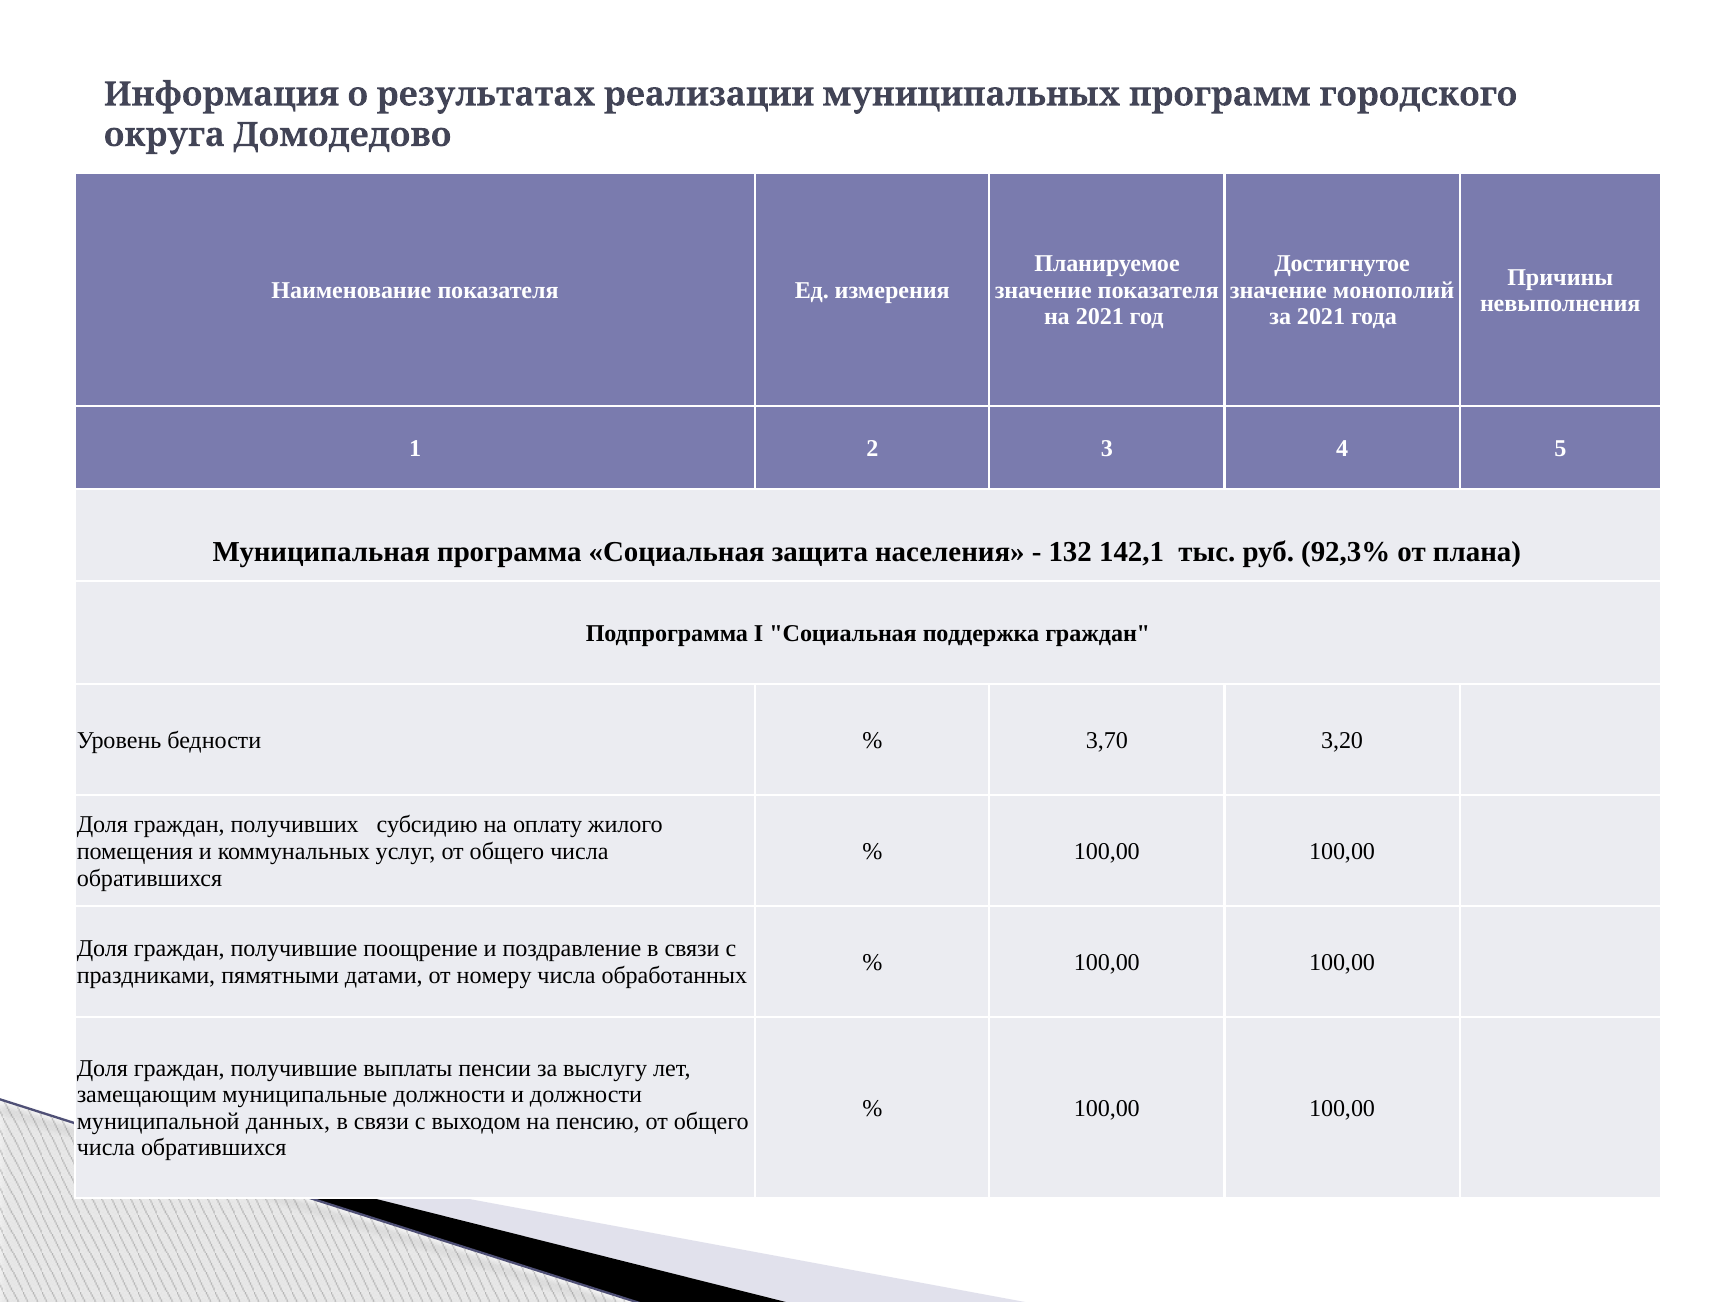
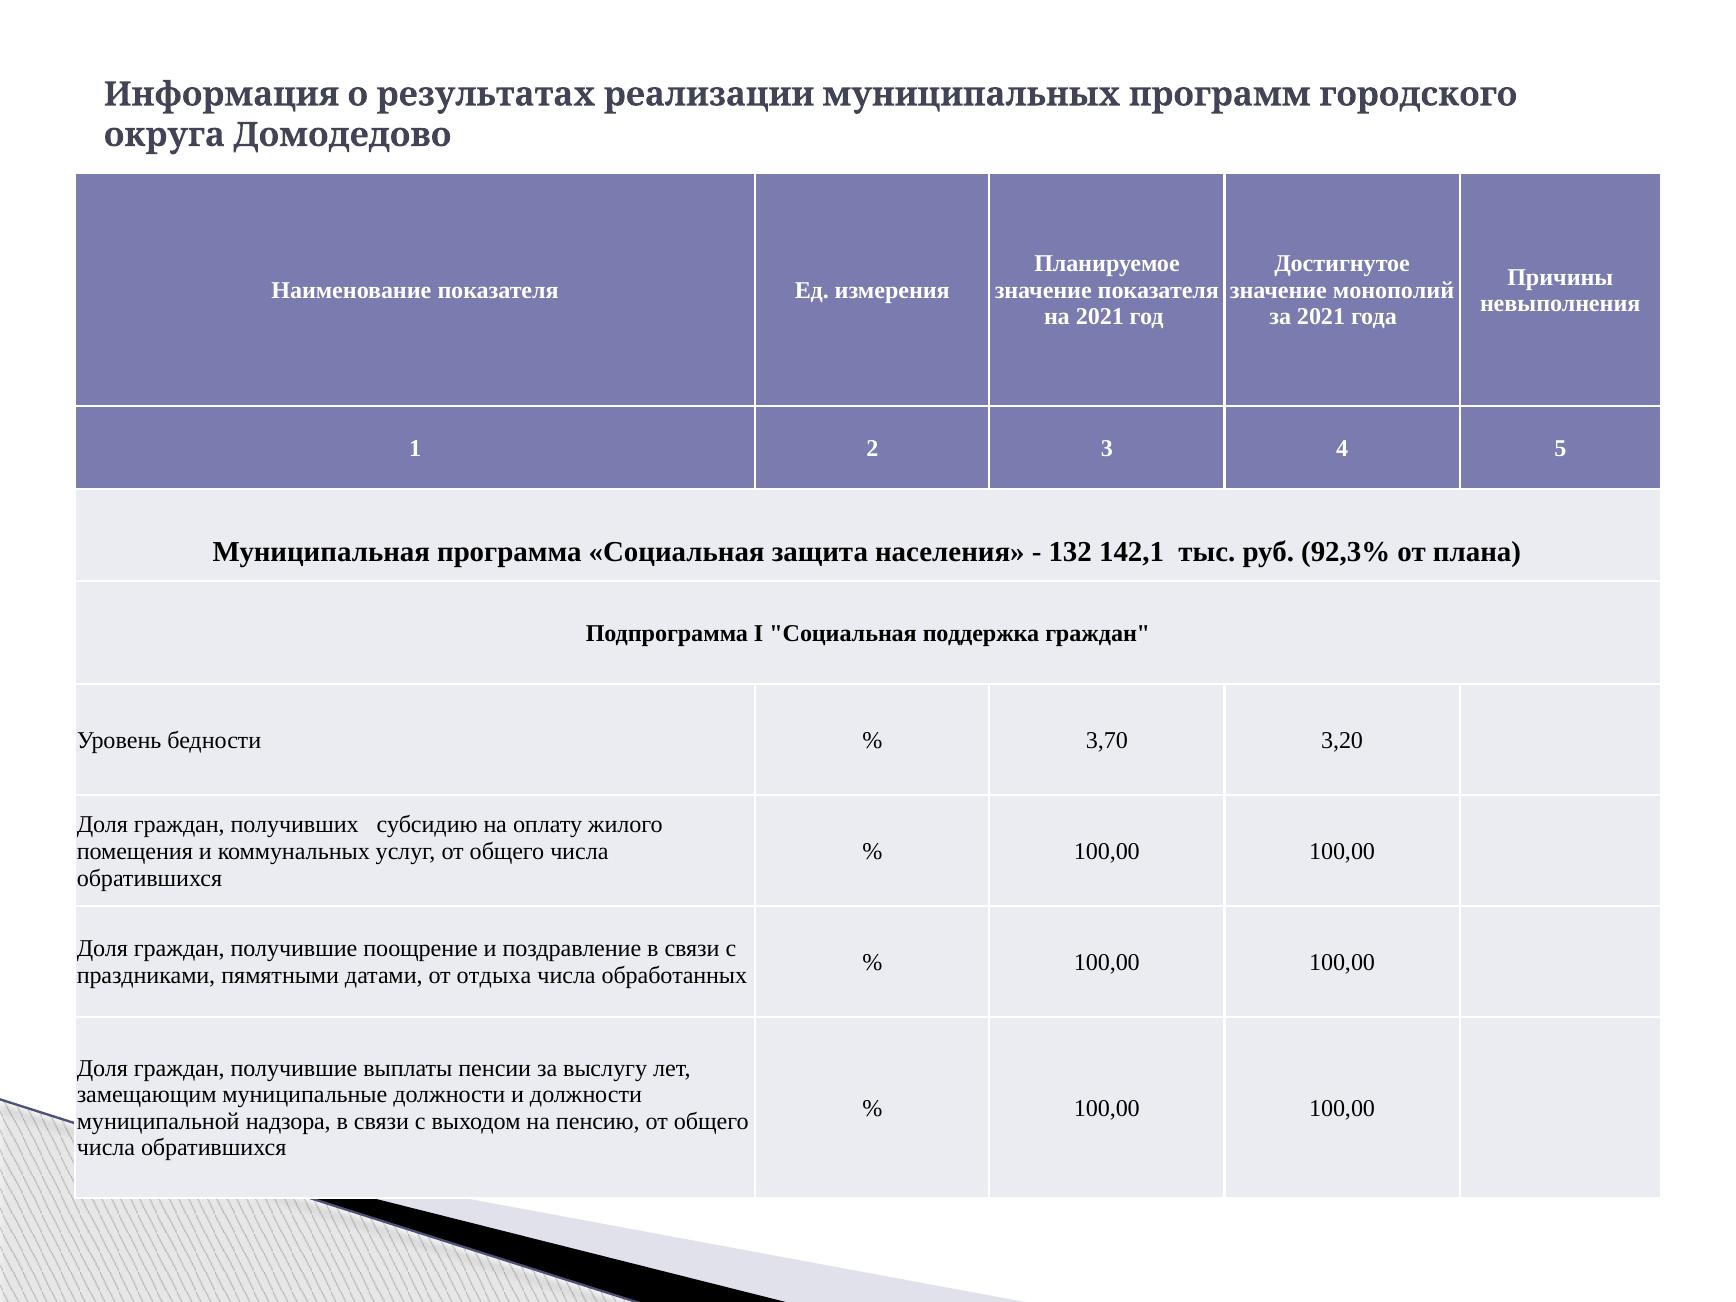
номеру: номеру -> отдыха
данных: данных -> надзора
